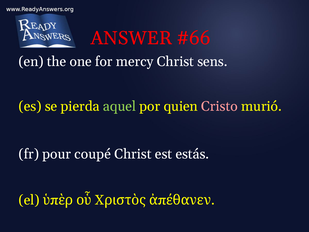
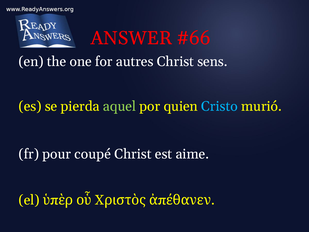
mercy: mercy -> autres
Cristo colour: pink -> light blue
estás: estás -> aime
